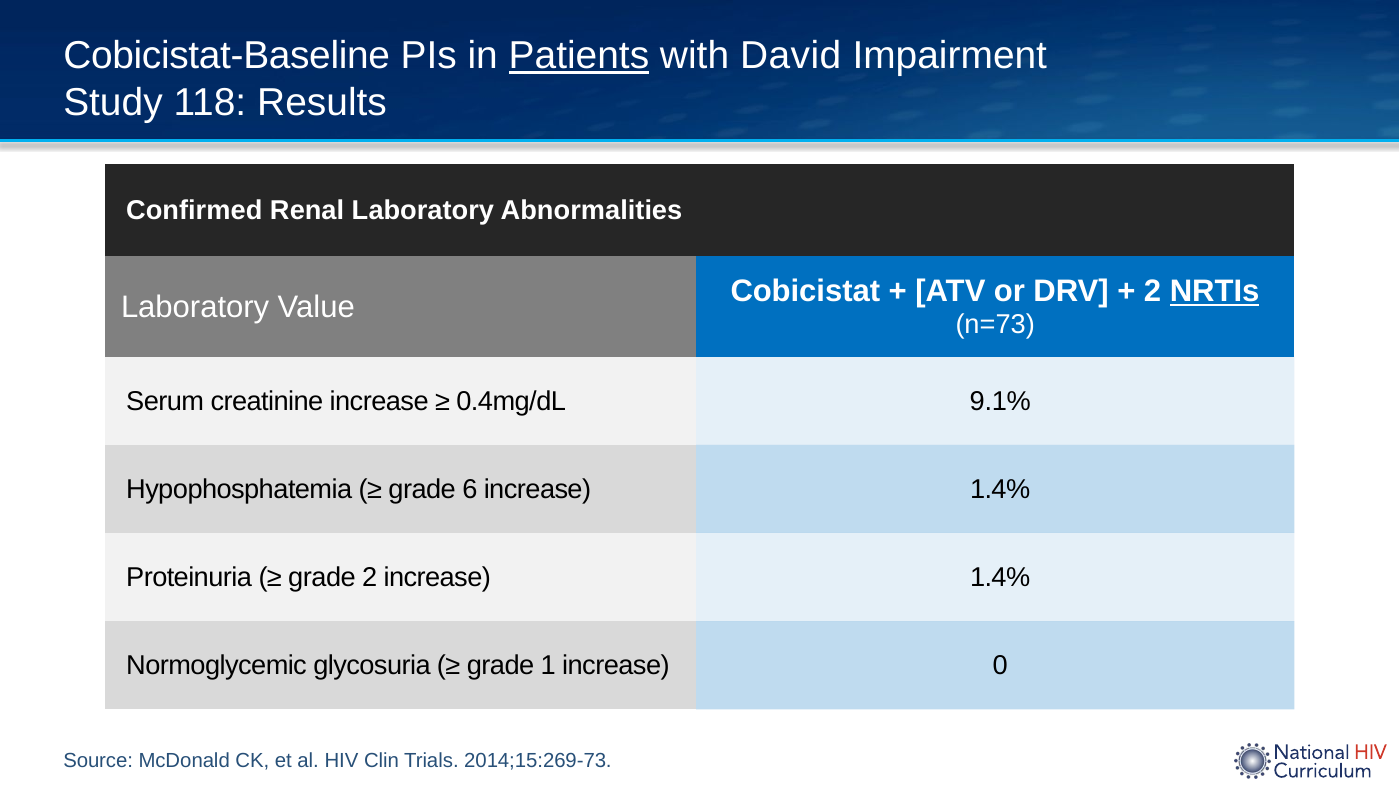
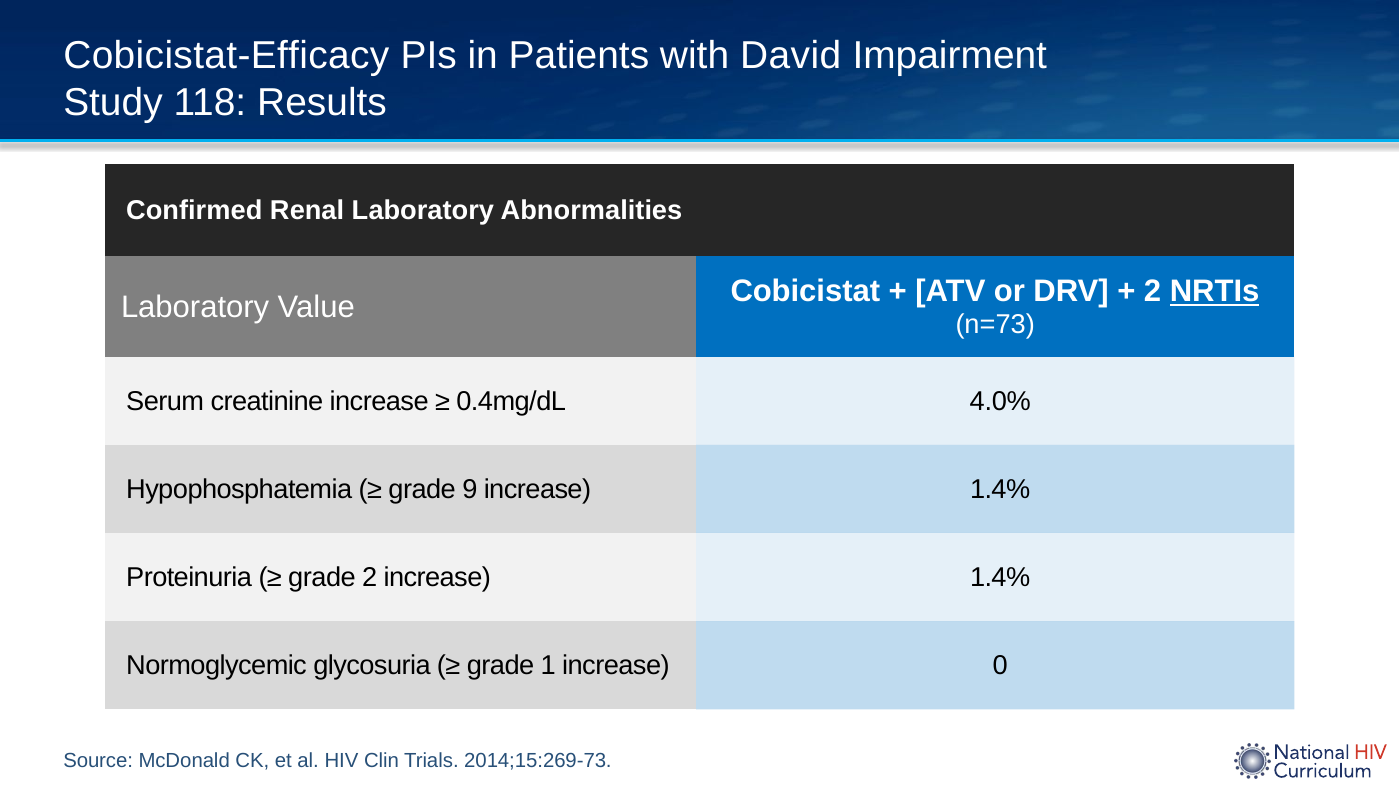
Cobicistat-Baseline: Cobicistat-Baseline -> Cobicistat-Efficacy
Patients underline: present -> none
9.1%: 9.1% -> 4.0%
6: 6 -> 9
